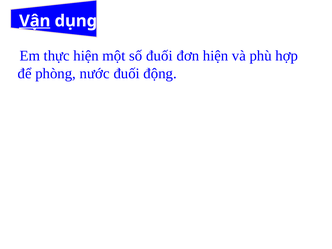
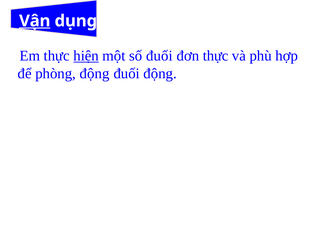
hiện at (86, 56) underline: none -> present
đơn hiện: hiện -> thực
phòng nước: nước -> động
